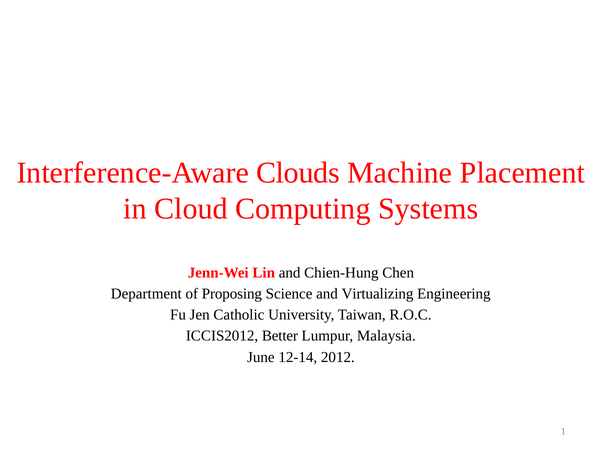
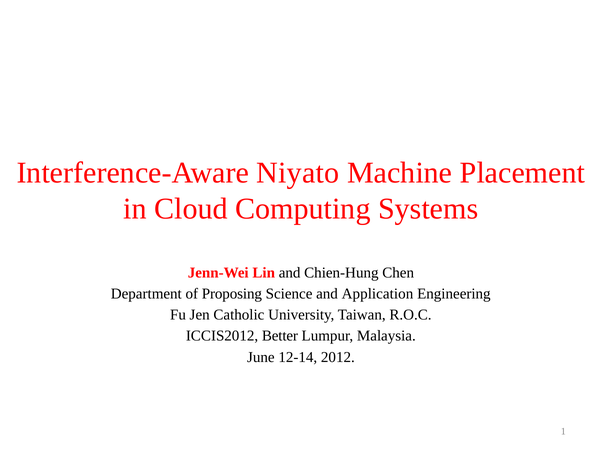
Clouds: Clouds -> Niyato
Virtualizing: Virtualizing -> Application
